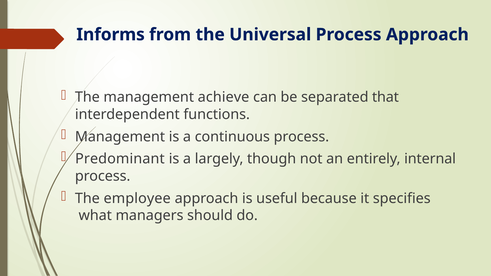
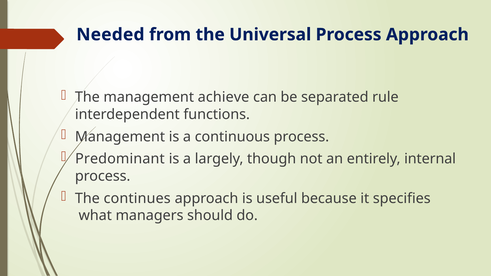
Informs: Informs -> Needed
that: that -> rule
employee: employee -> continues
